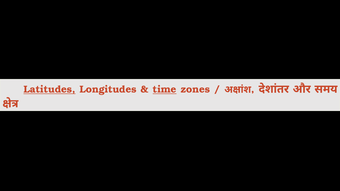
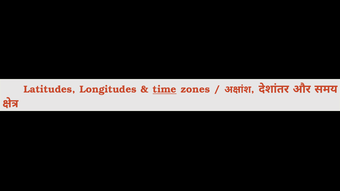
Latitudes underline: present -> none
